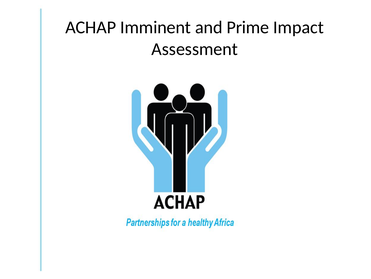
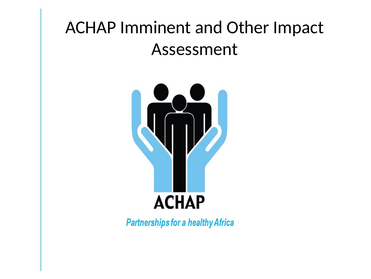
Prime: Prime -> Other
